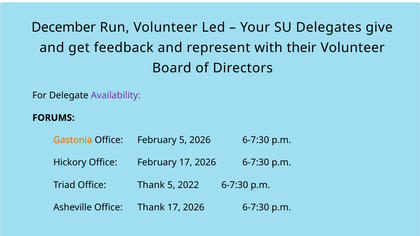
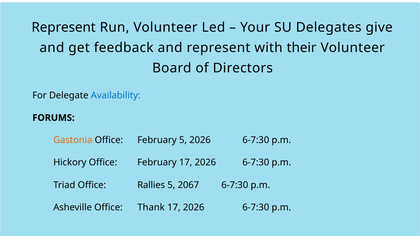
December at (64, 27): December -> Represent
Availability colour: purple -> blue
Triad Office Thank: Thank -> Rallies
2022: 2022 -> 2067
